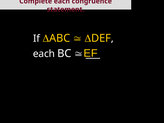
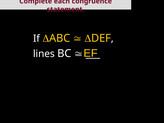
each at (44, 54): each -> lines
